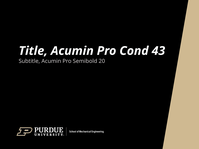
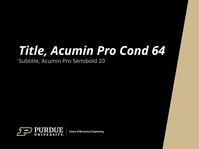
43: 43 -> 64
